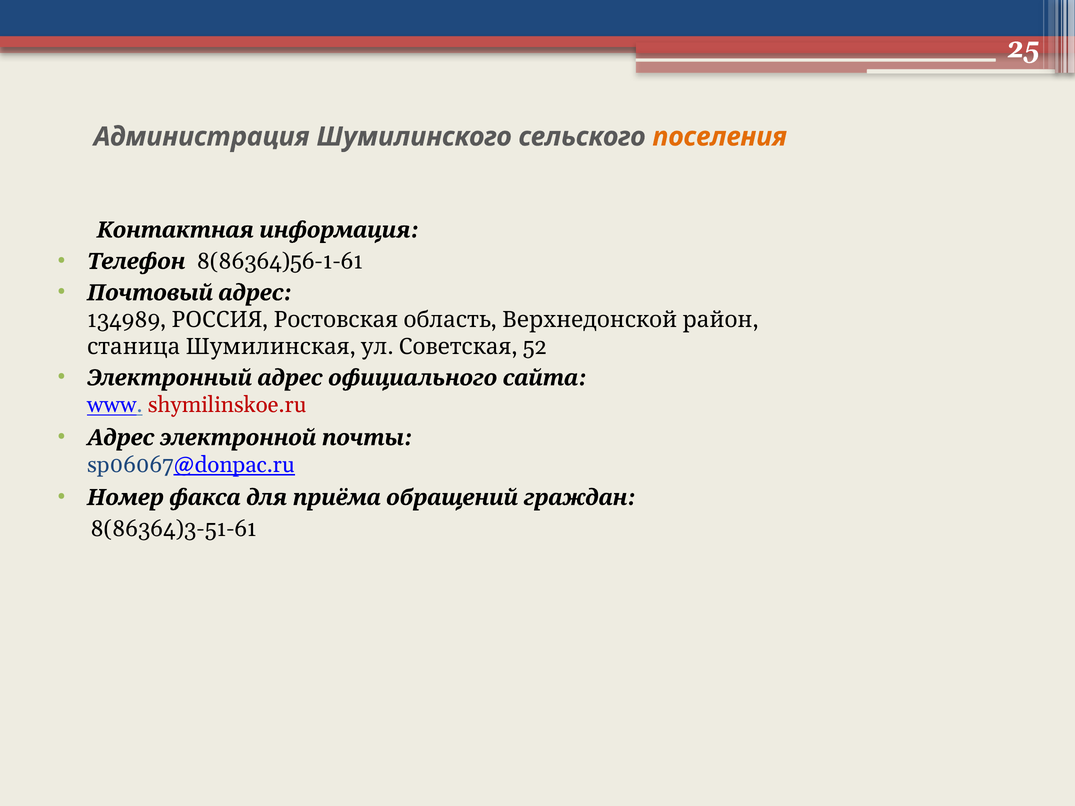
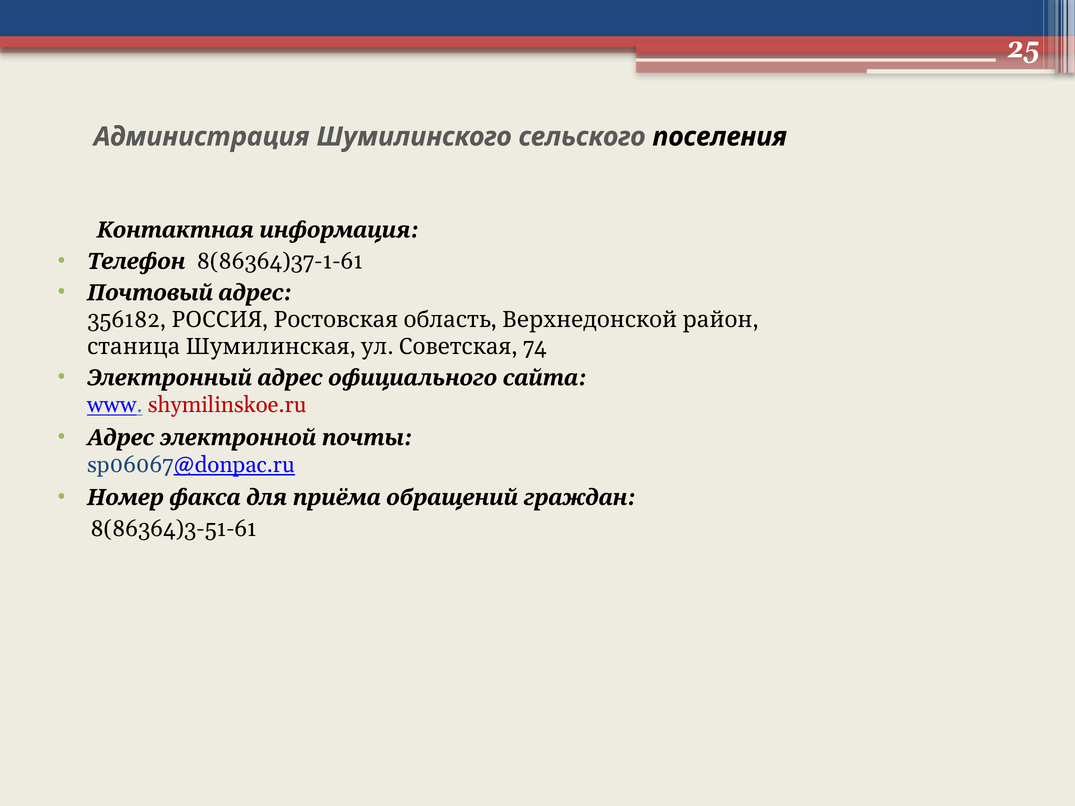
поселения colour: orange -> black
8(86364)56-1-61: 8(86364)56-1-61 -> 8(86364)37-1-61
134989: 134989 -> 356182
52: 52 -> 74
